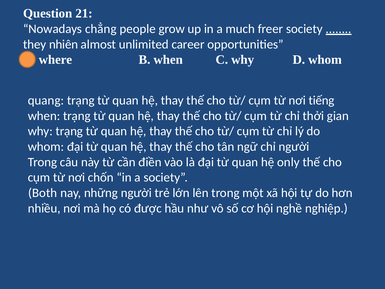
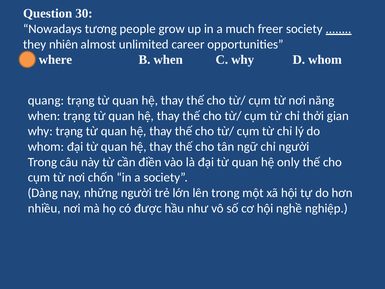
21: 21 -> 30
chẳng: chẳng -> tương
tiếng: tiếng -> năng
Both: Both -> Dàng
